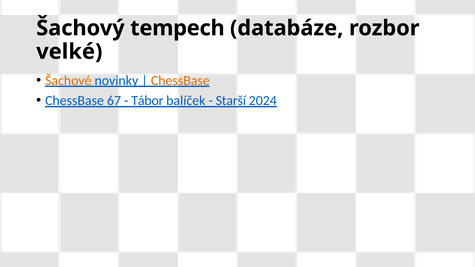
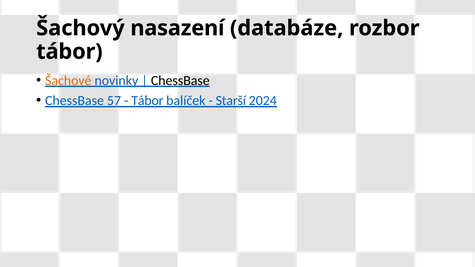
tempech: tempech -> nasazení
velké at (69, 52): velké -> tábor
ChessBase at (180, 81) colour: orange -> black
67: 67 -> 57
